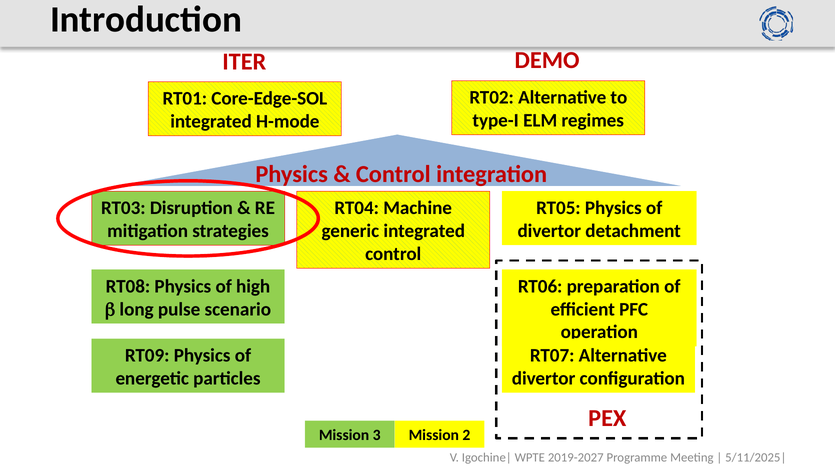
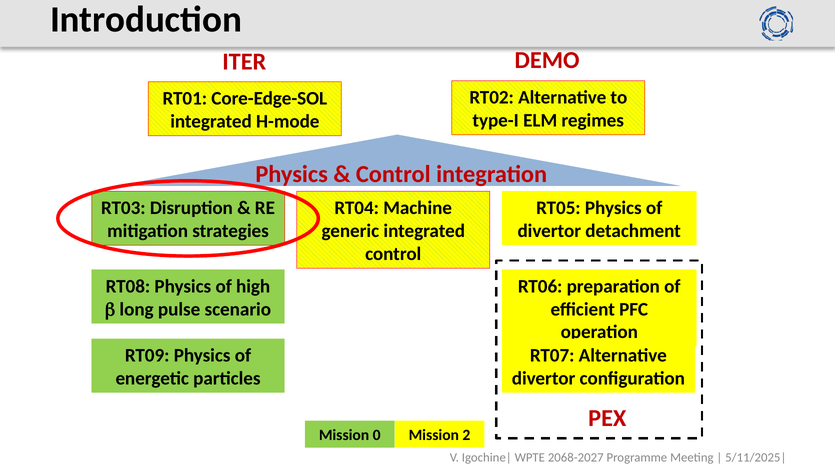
3: 3 -> 0
2019-2027: 2019-2027 -> 2068-2027
